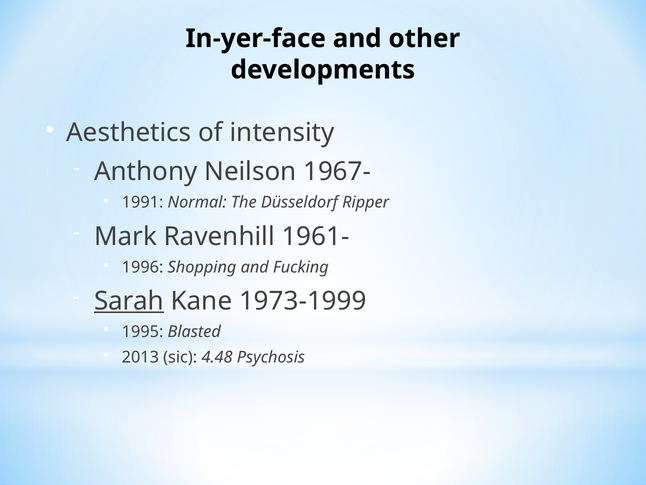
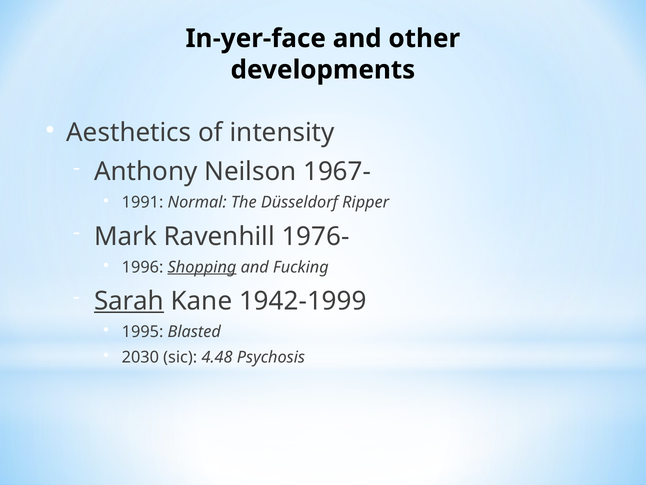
1961-: 1961- -> 1976-
Shopping underline: none -> present
1973-1999: 1973-1999 -> 1942-1999
2013: 2013 -> 2030
